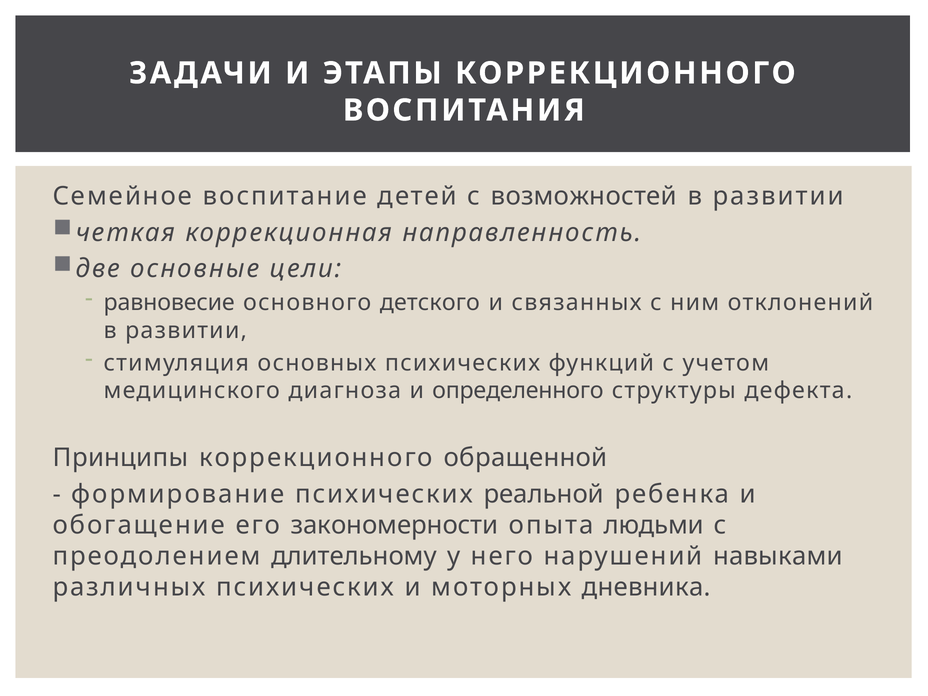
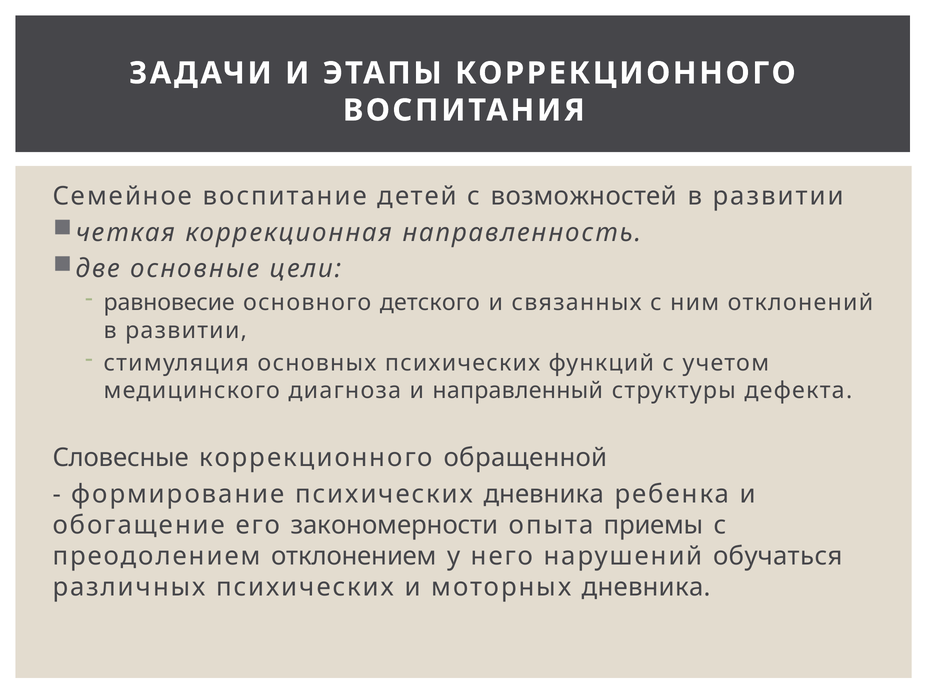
определенного: определенного -> направленный
Принципы: Принципы -> Словесные
психических реальной: реальной -> дневника
людьми: людьми -> приемы
длительному: длительному -> отклонением
навыками: навыками -> обучаться
